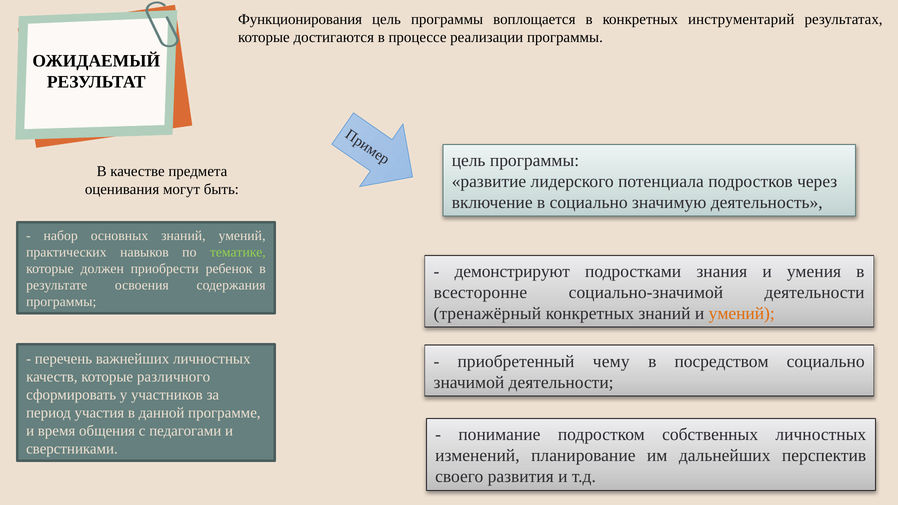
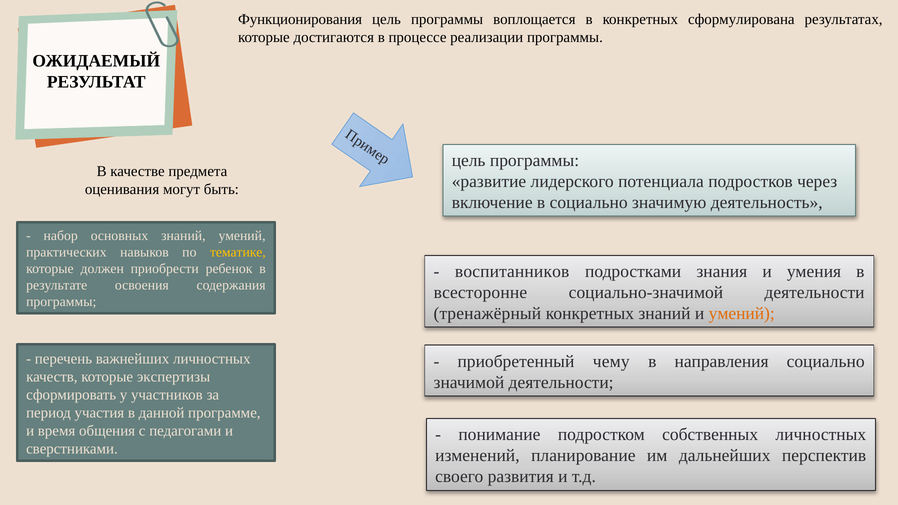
инструментарий: инструментарий -> сформулирована
тематике colour: light green -> yellow
демонстрируют: демонстрируют -> воспитанников
посредством: посредством -> направления
различного: различного -> экспертизы
